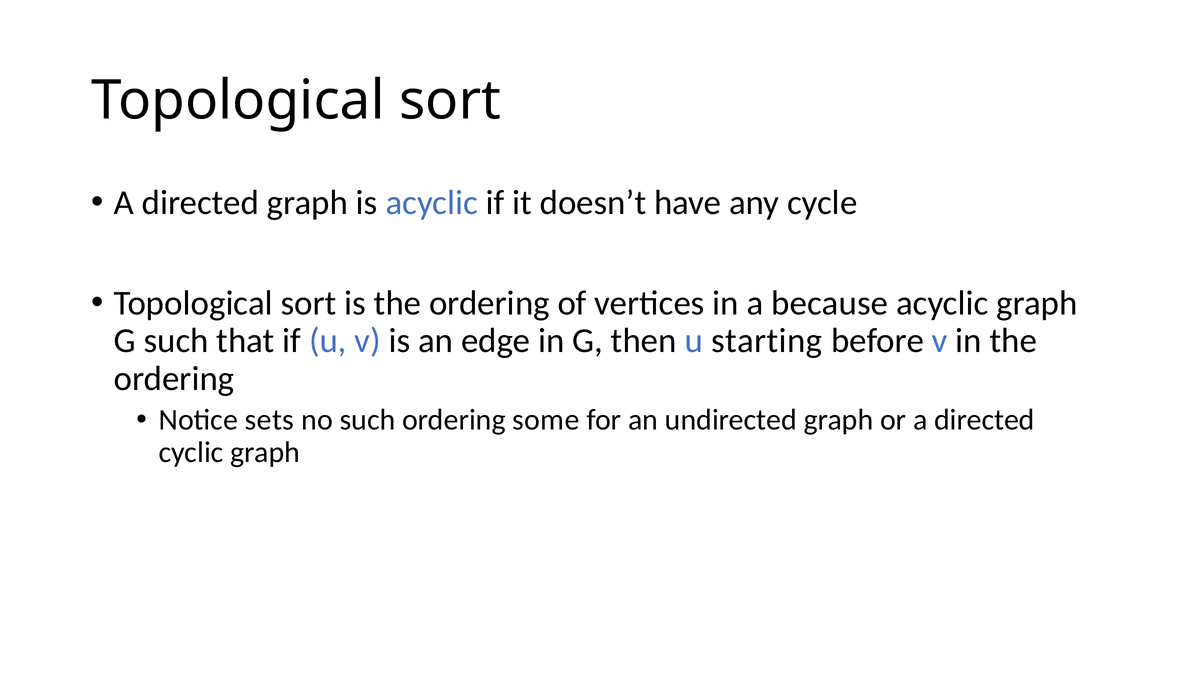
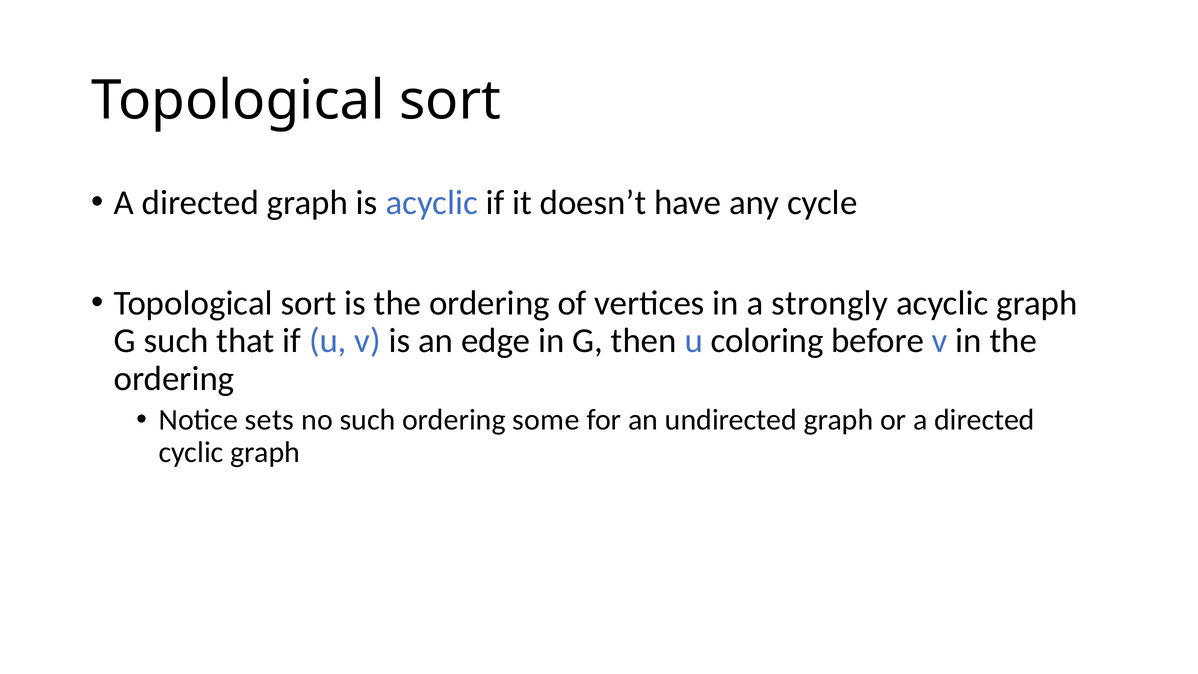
because: because -> strongly
starting: starting -> coloring
